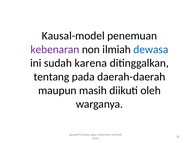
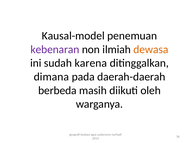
dewasa colour: blue -> orange
tentang: tentang -> dimana
maupun: maupun -> berbeda
